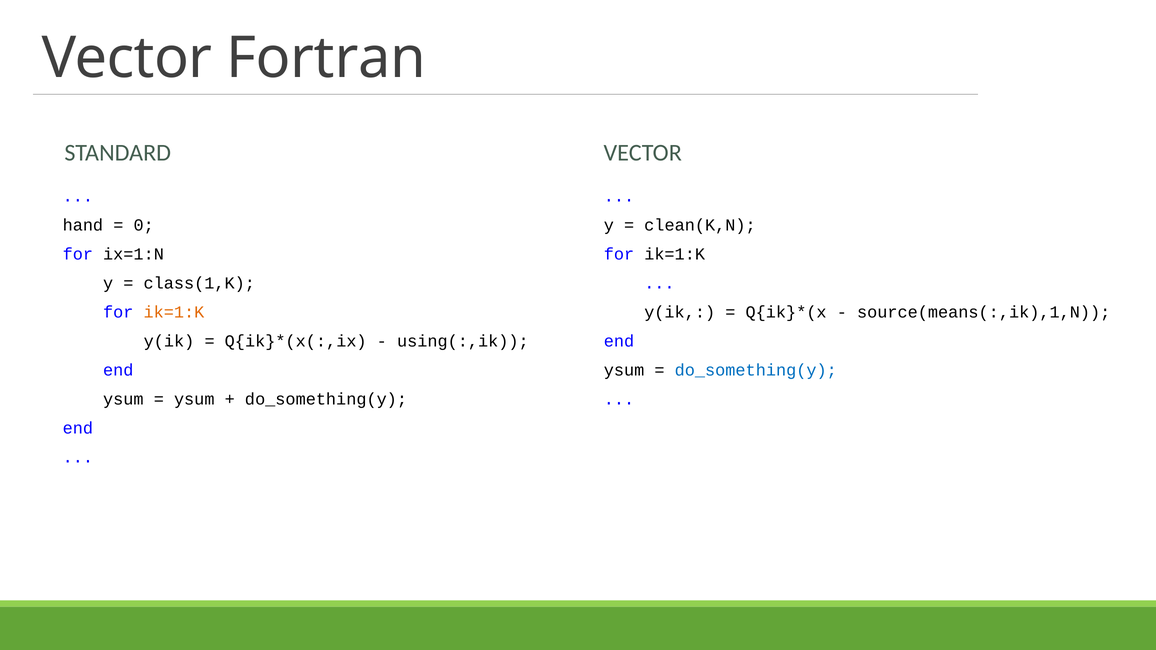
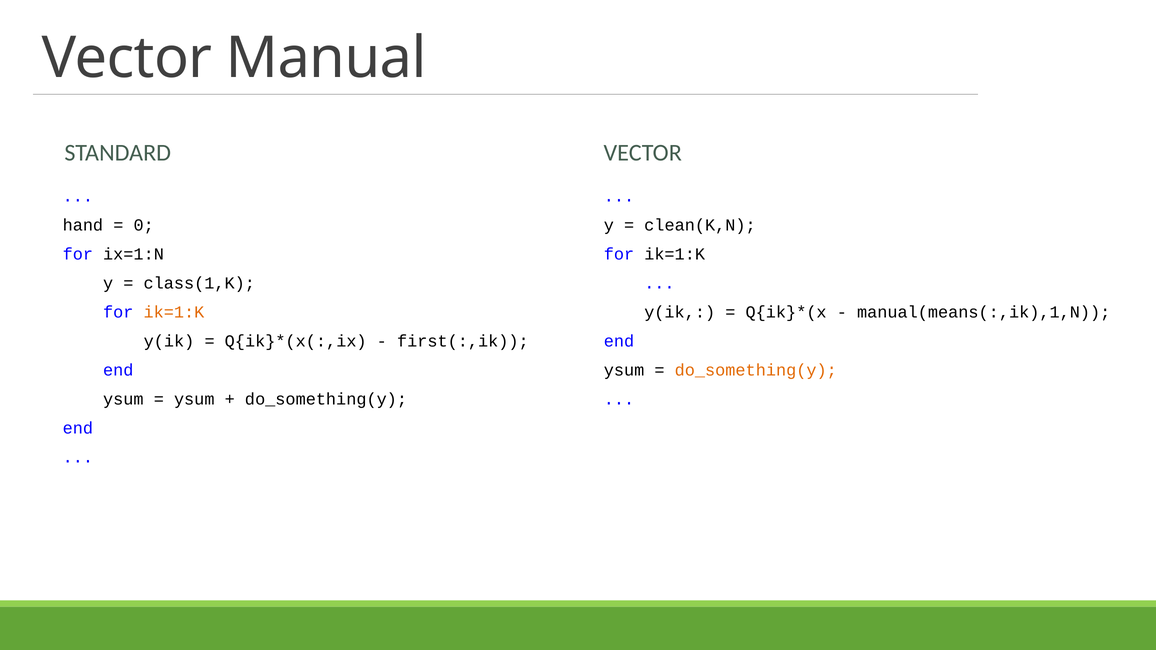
Fortran: Fortran -> Manual
source(means(:,ik),1,N: source(means(:,ik),1,N -> manual(means(:,ik),1,N
using(:,ik: using(:,ik -> first(:,ik
do_something(y at (756, 370) colour: blue -> orange
